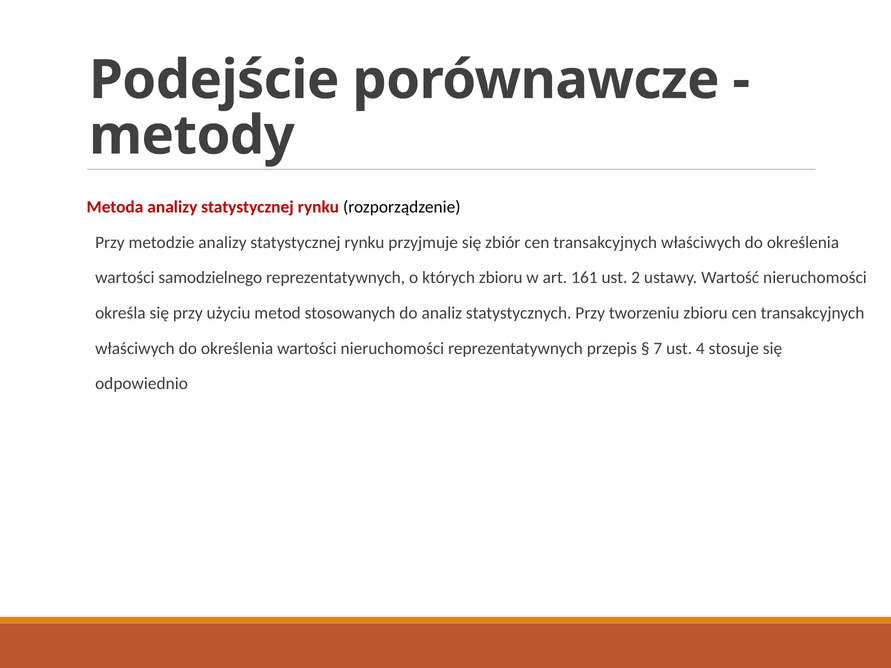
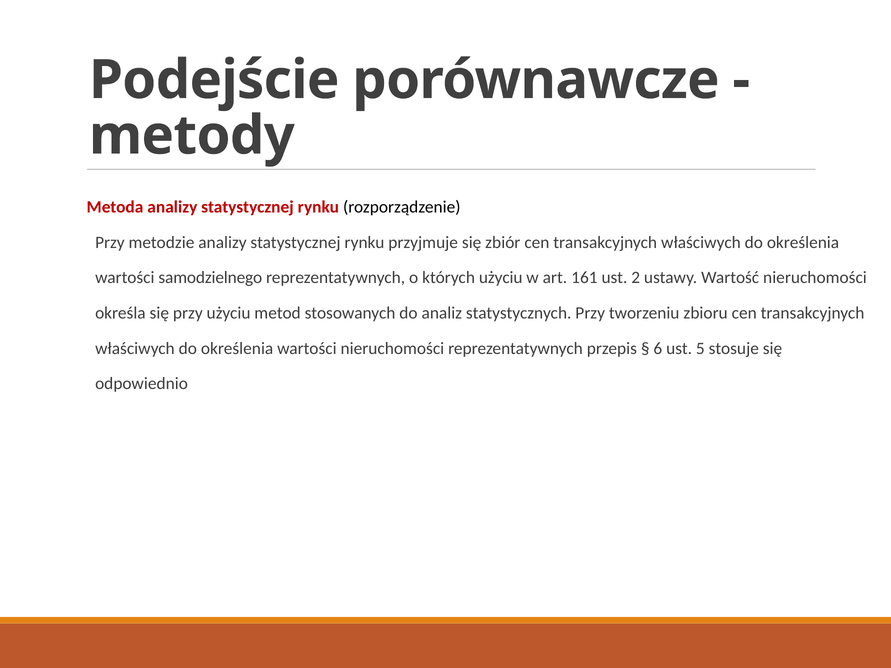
których zbioru: zbioru -> użyciu
7: 7 -> 6
4: 4 -> 5
